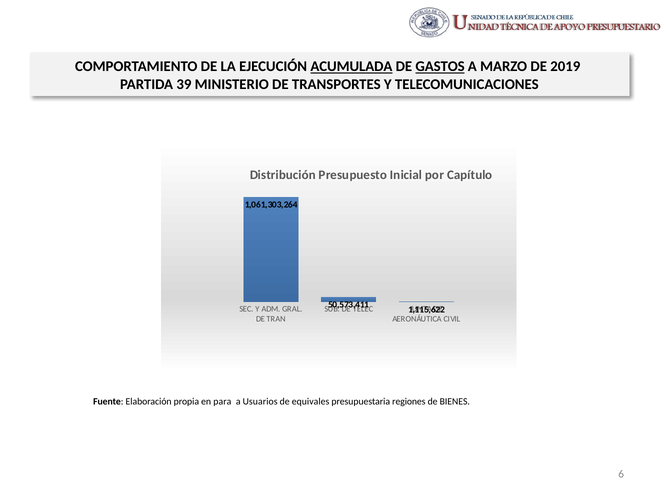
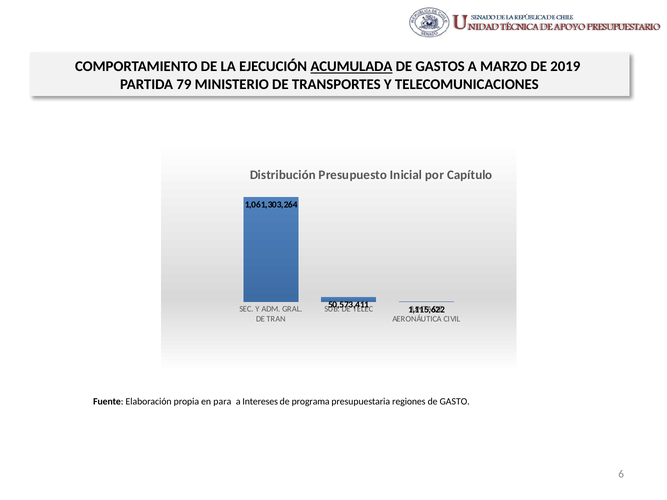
GASTOS underline: present -> none
39: 39 -> 79
Usuarios: Usuarios -> Intereses
equivales: equivales -> programa
BIENES: BIENES -> GASTO
